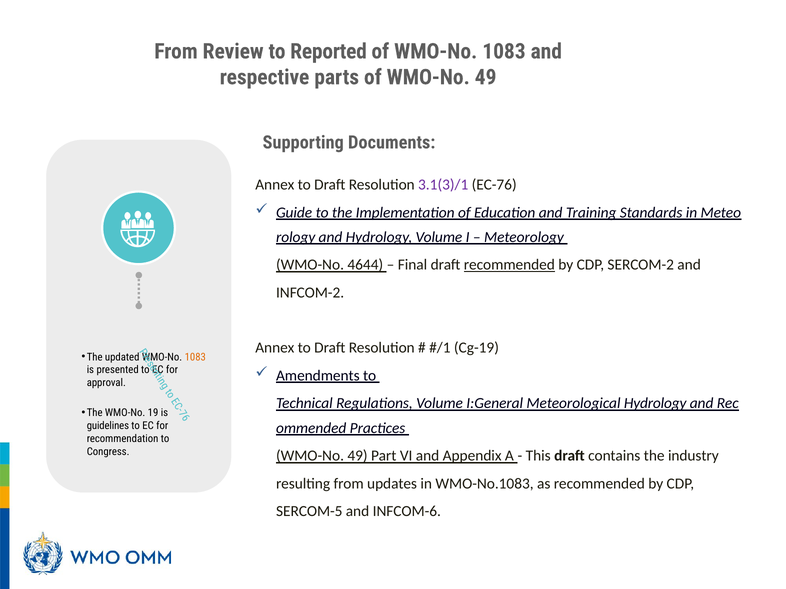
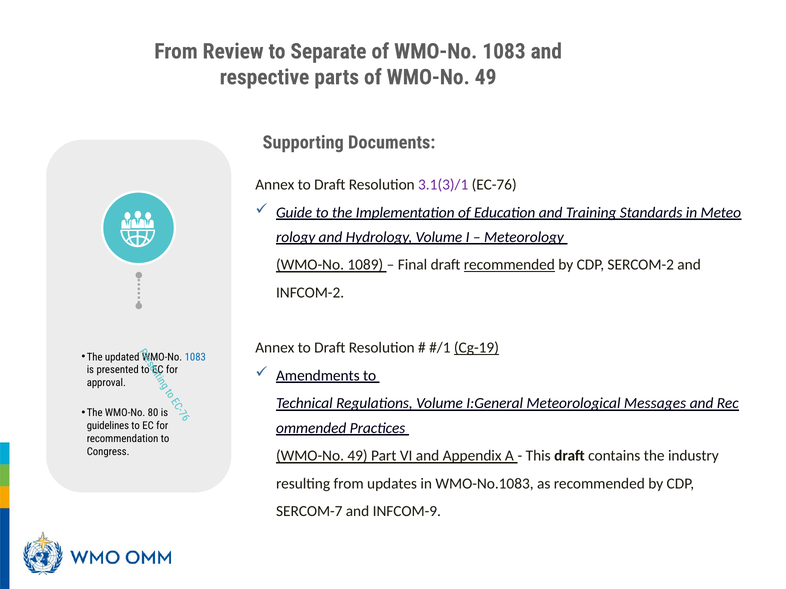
Reported: Reported -> Separate
4644: 4644 -> 1089
Cg-19 underline: none -> present
1083 at (195, 357) colour: orange -> blue
Meteorological Hydrology: Hydrology -> Messages
19: 19 -> 80
SERCOM-5: SERCOM-5 -> SERCOM-7
INFCOM-6: INFCOM-6 -> INFCOM-9
